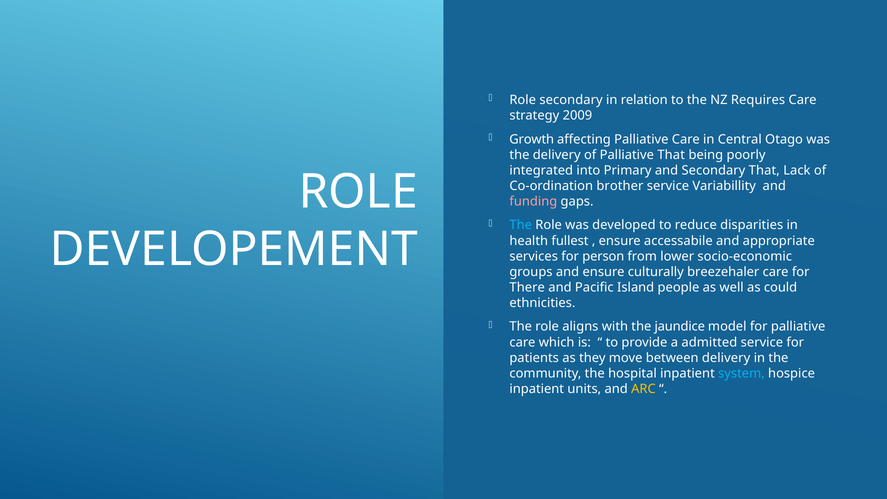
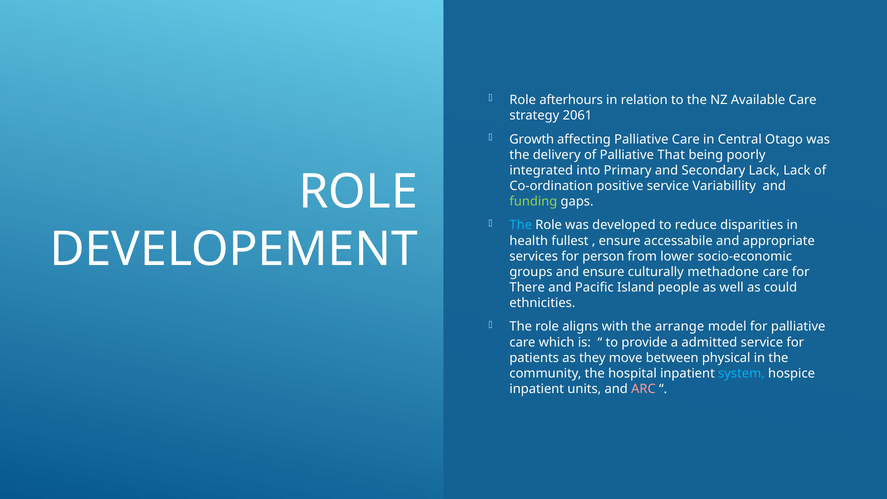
Role secondary: secondary -> afterhours
Requires: Requires -> Available
2009: 2009 -> 2061
Secondary That: That -> Lack
brother: brother -> positive
funding colour: pink -> light green
breezehaler: breezehaler -> methadone
jaundice: jaundice -> arrange
between delivery: delivery -> physical
ARC colour: yellow -> pink
